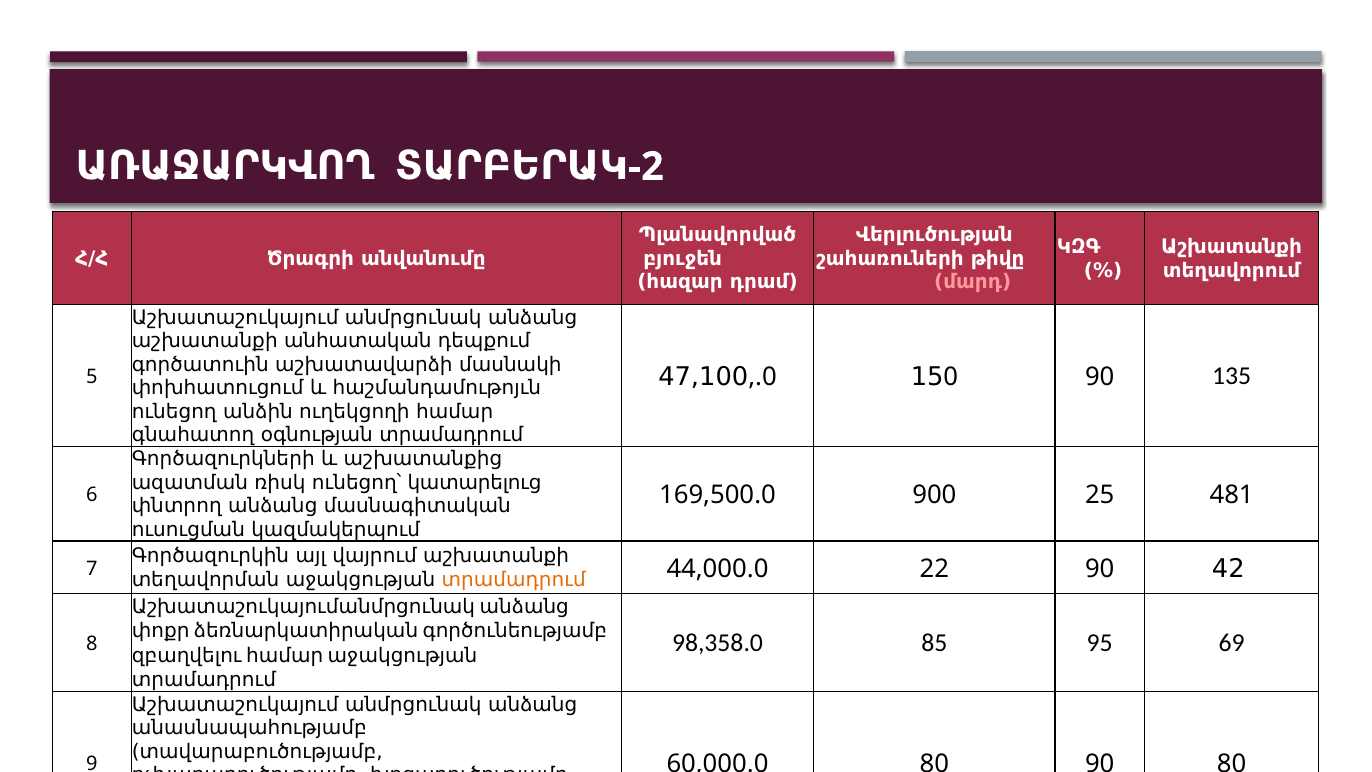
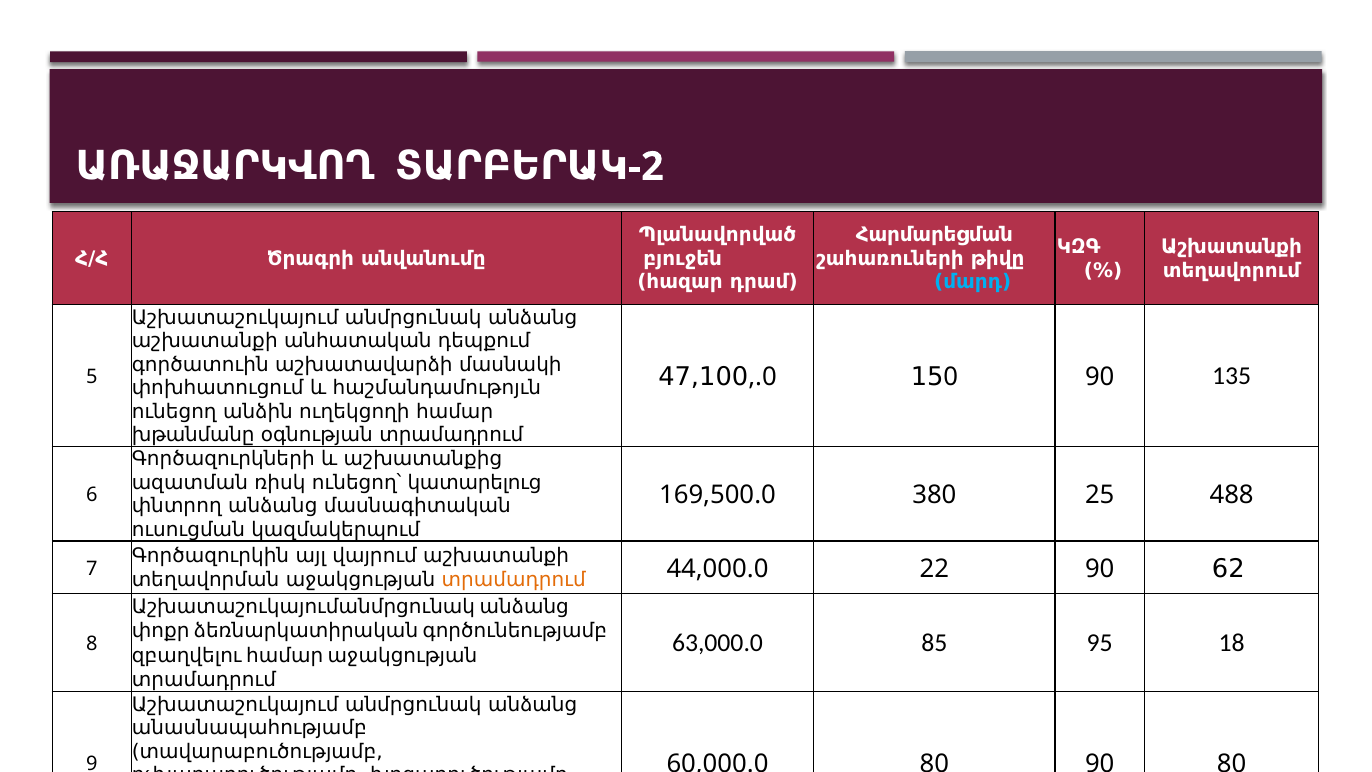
Վերլուծության: Վերլուծության -> Հարմարեցման
մարդ colour: pink -> light blue
գնահատող: գնահատող -> խթանմանը
900: 900 -> 380
481: 481 -> 488
42: 42 -> 62
98,358.0: 98,358.0 -> 63,000.0
69: 69 -> 18
